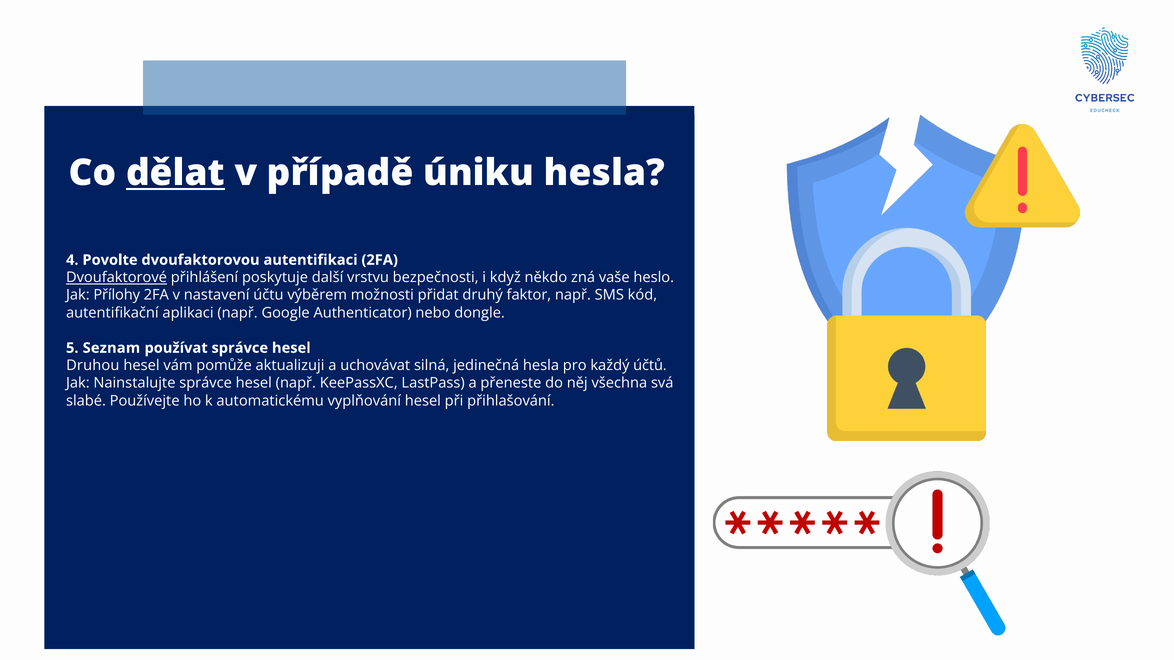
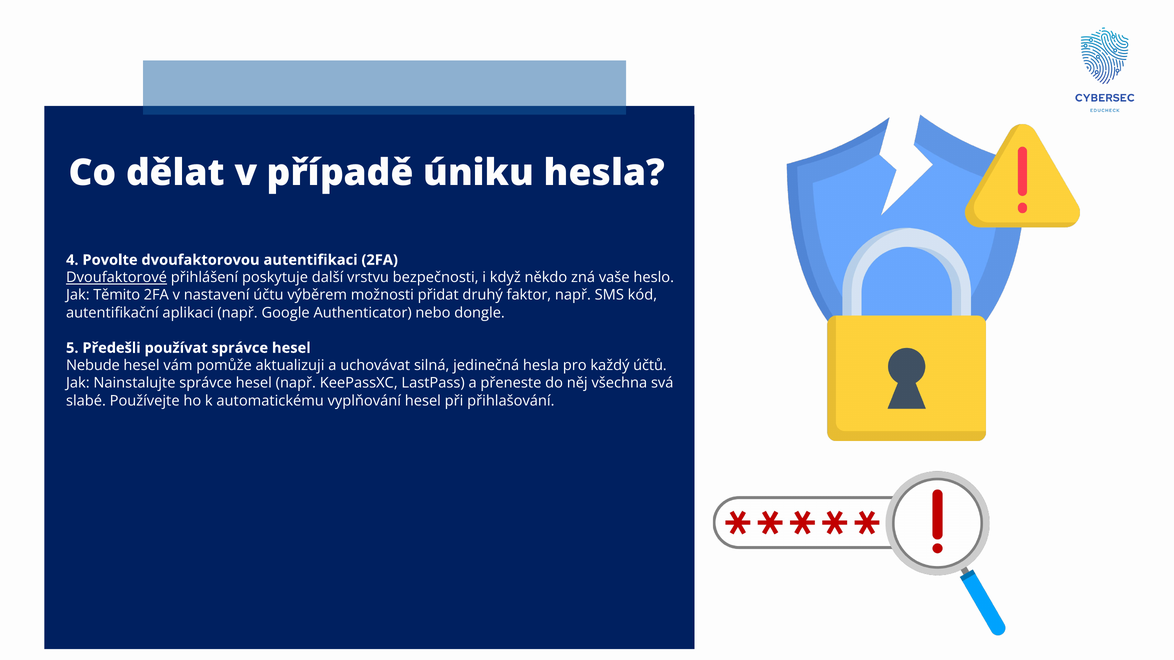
dělat underline: present -> none
Přílohy: Přílohy -> Těmito
Seznam: Seznam -> Předešli
Druhou: Druhou -> Nebude
